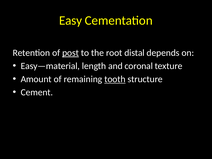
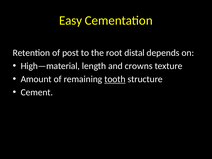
post underline: present -> none
Easy—material: Easy—material -> High—material
coronal: coronal -> crowns
